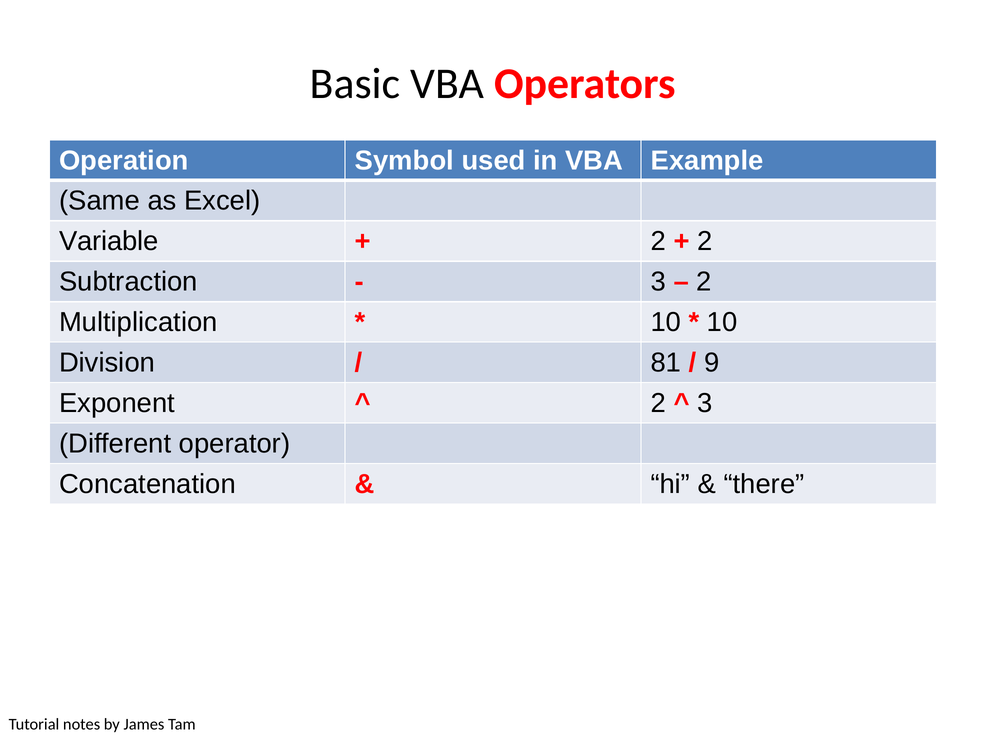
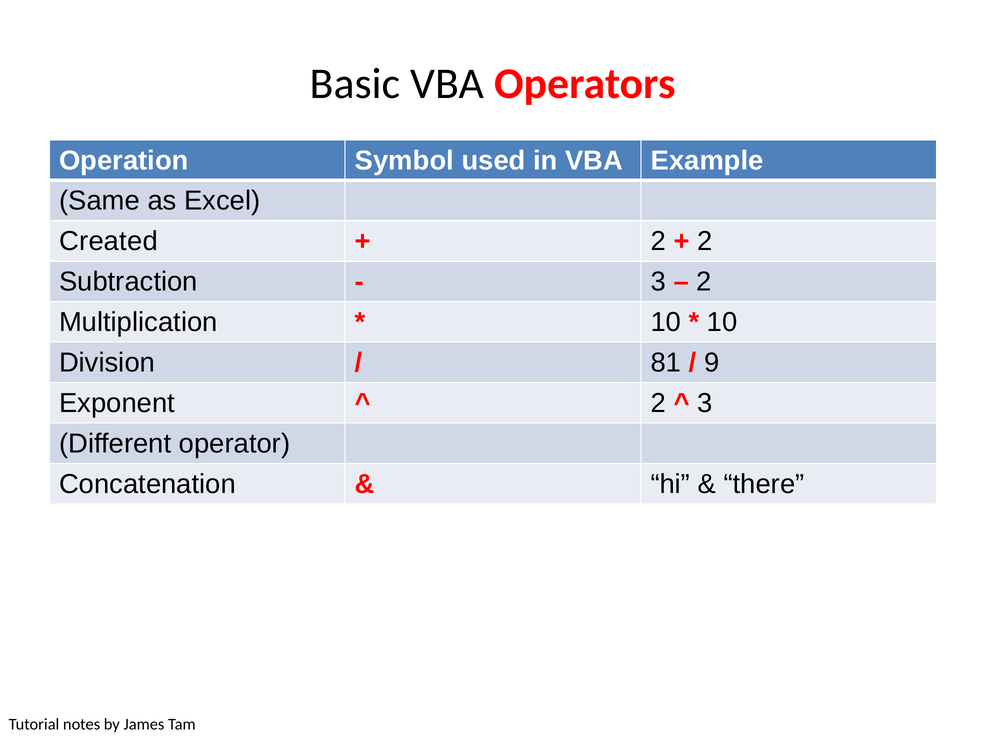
Variable: Variable -> Created
